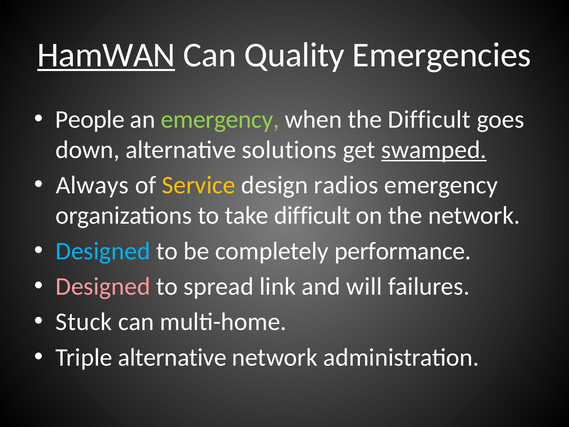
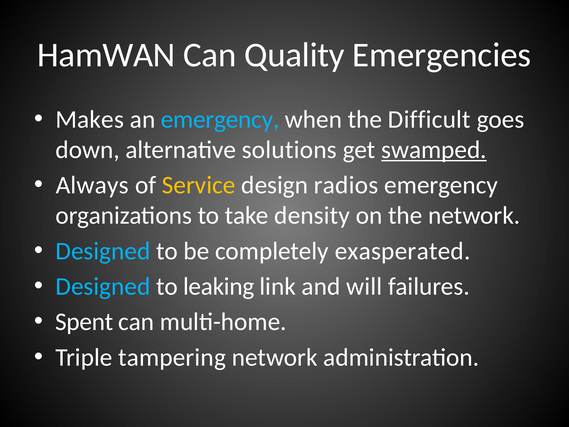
HamWAN underline: present -> none
People: People -> Makes
emergency at (220, 119) colour: light green -> light blue
take difficult: difficult -> density
performance: performance -> exasperated
Designed at (103, 286) colour: pink -> light blue
spread: spread -> leaking
Stuck: Stuck -> Spent
Triple alternative: alternative -> tampering
